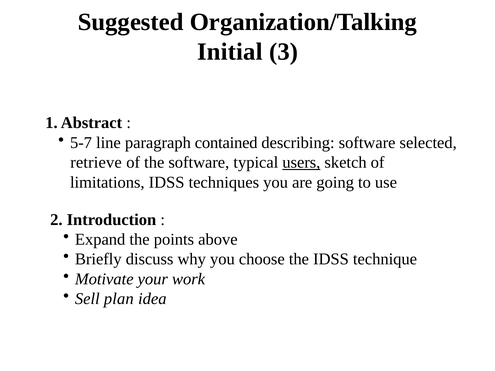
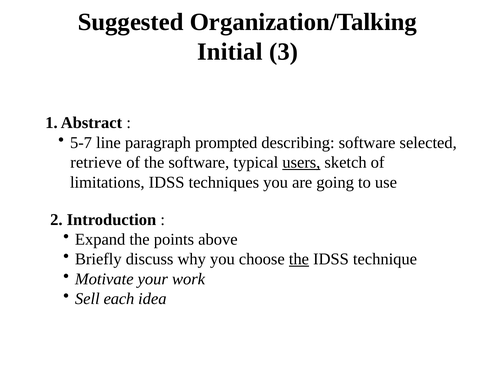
contained: contained -> prompted
the at (299, 259) underline: none -> present
plan: plan -> each
